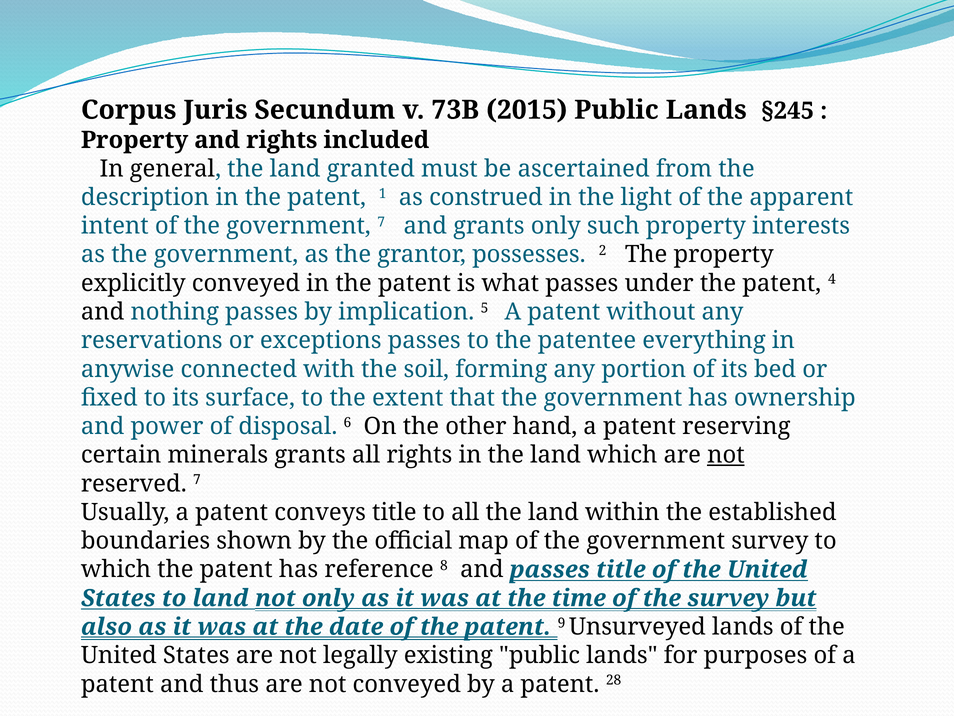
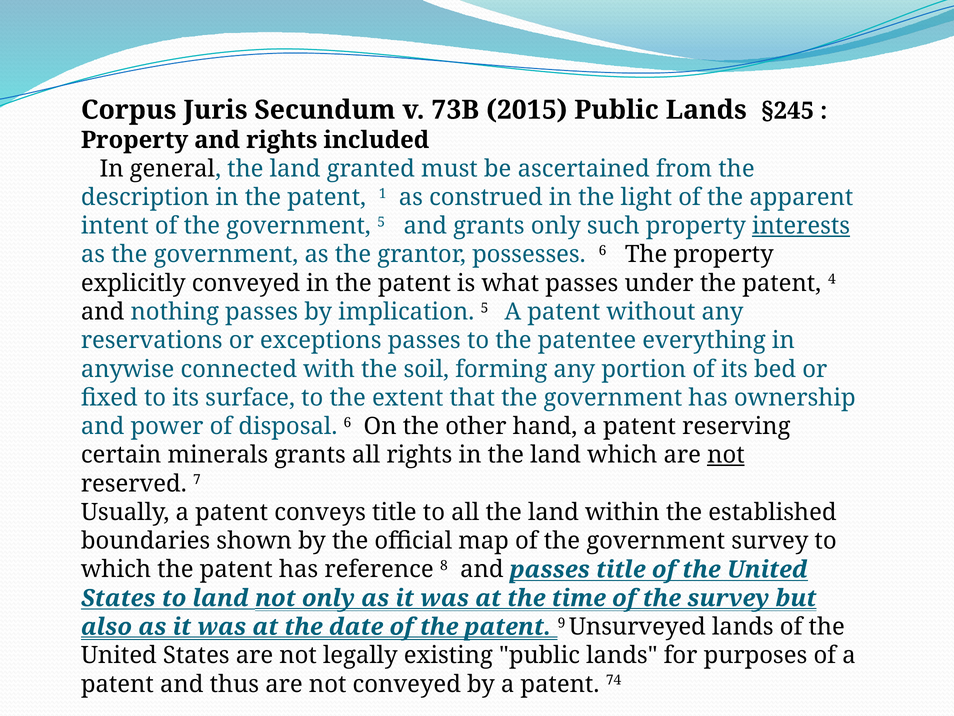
government 7: 7 -> 5
interests underline: none -> present
possesses 2: 2 -> 6
28: 28 -> 74
